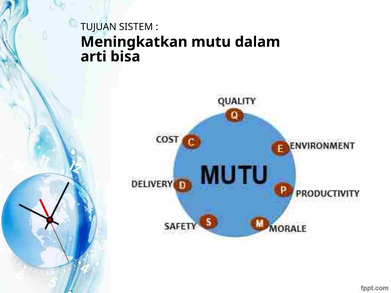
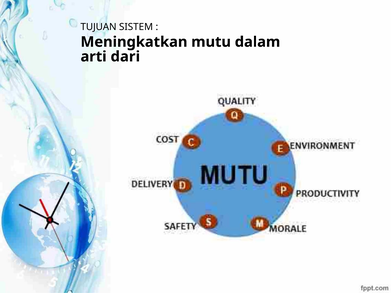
bisa: bisa -> dari
